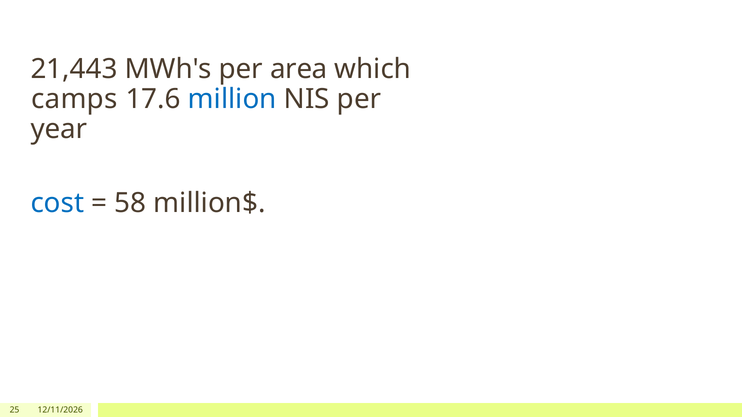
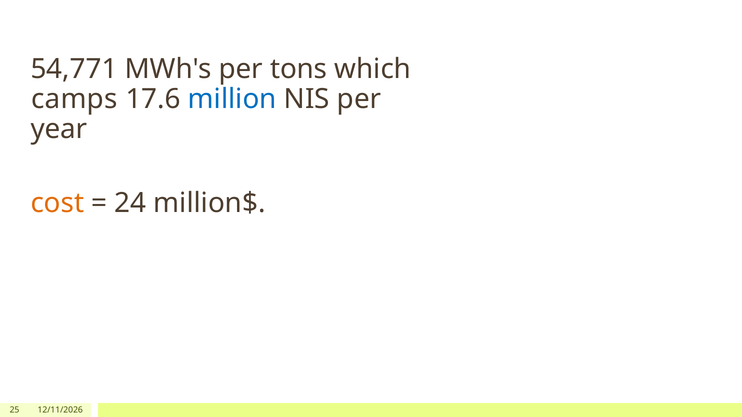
21,443: 21,443 -> 54,771
area: area -> tons
cost colour: blue -> orange
58: 58 -> 24
